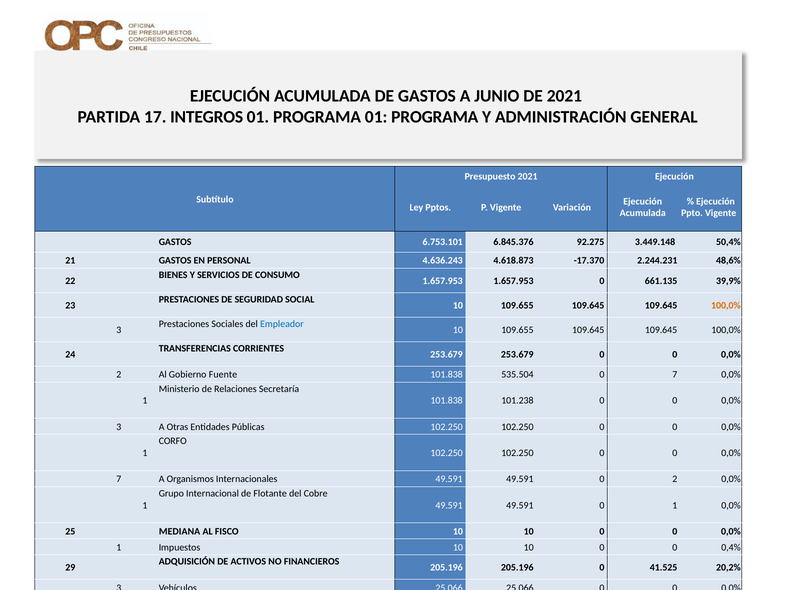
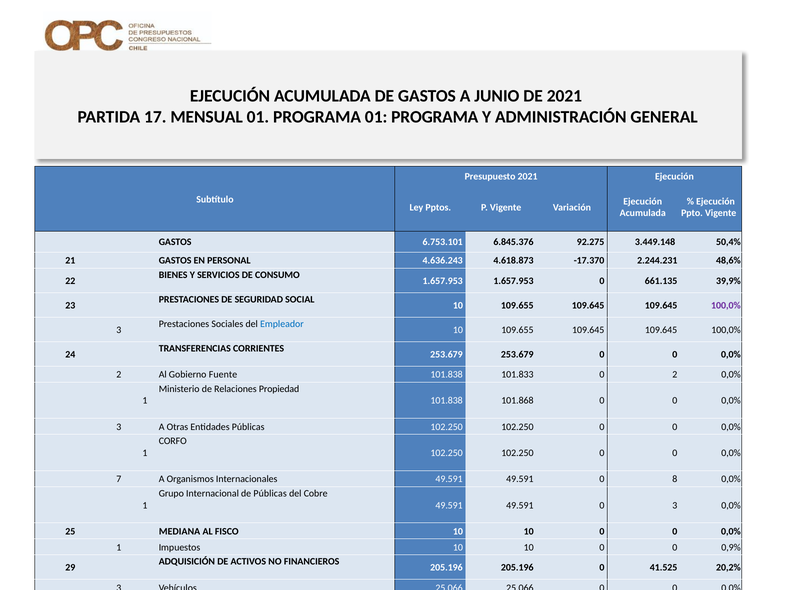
17 INTEGROS: INTEGROS -> MENSUAL
100,0% at (726, 306) colour: orange -> purple
535.504: 535.504 -> 101.833
0 7: 7 -> 2
Secretaría: Secretaría -> Propiedad
101.238: 101.238 -> 101.868
0 2: 2 -> 8
de Flotante: Flotante -> Públicas
0 1: 1 -> 3
0,4%: 0,4% -> 0,9%
